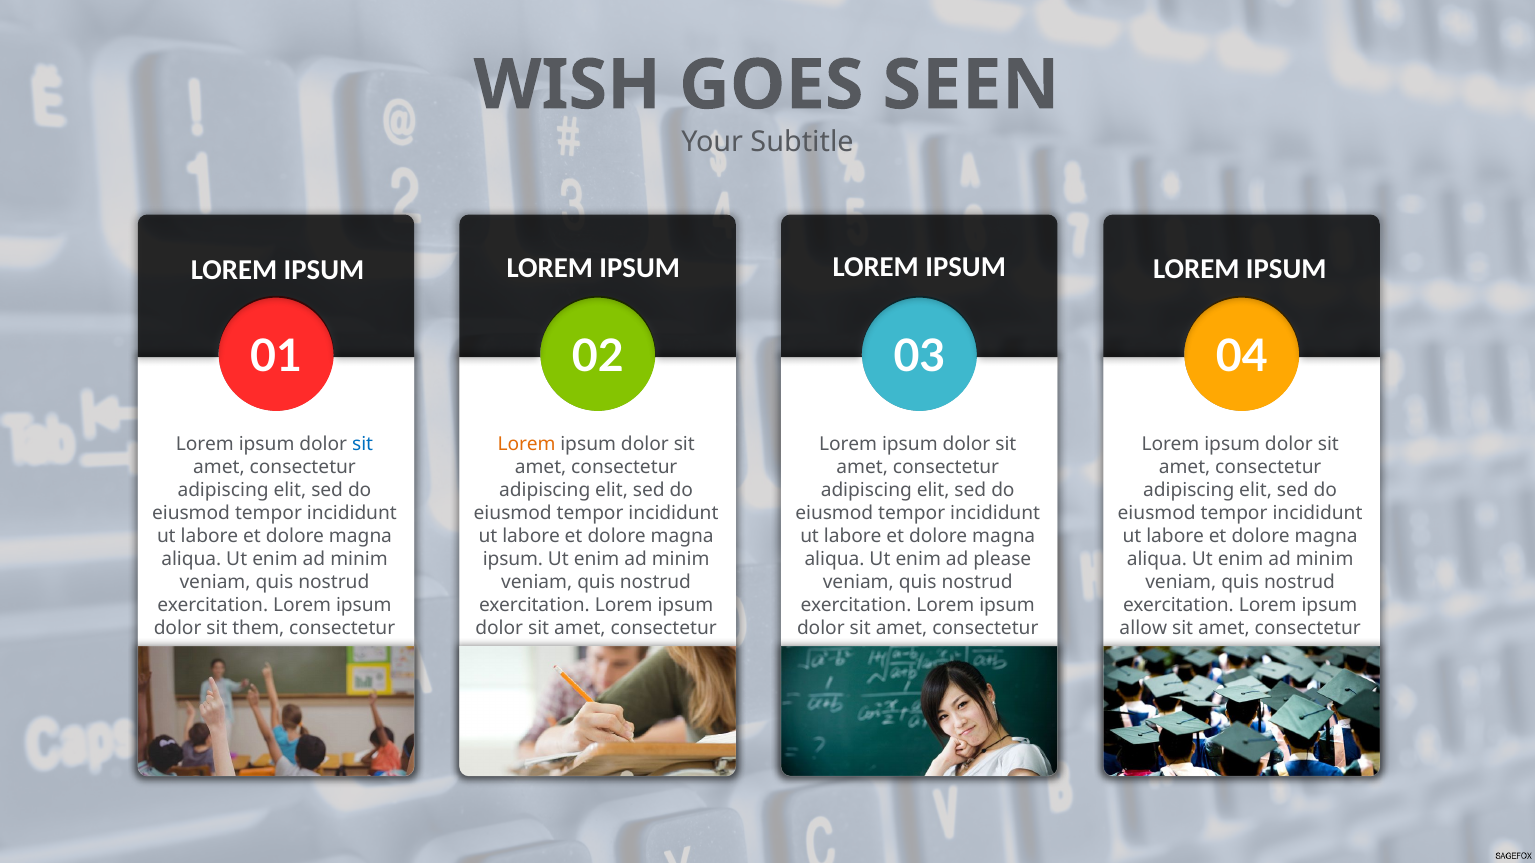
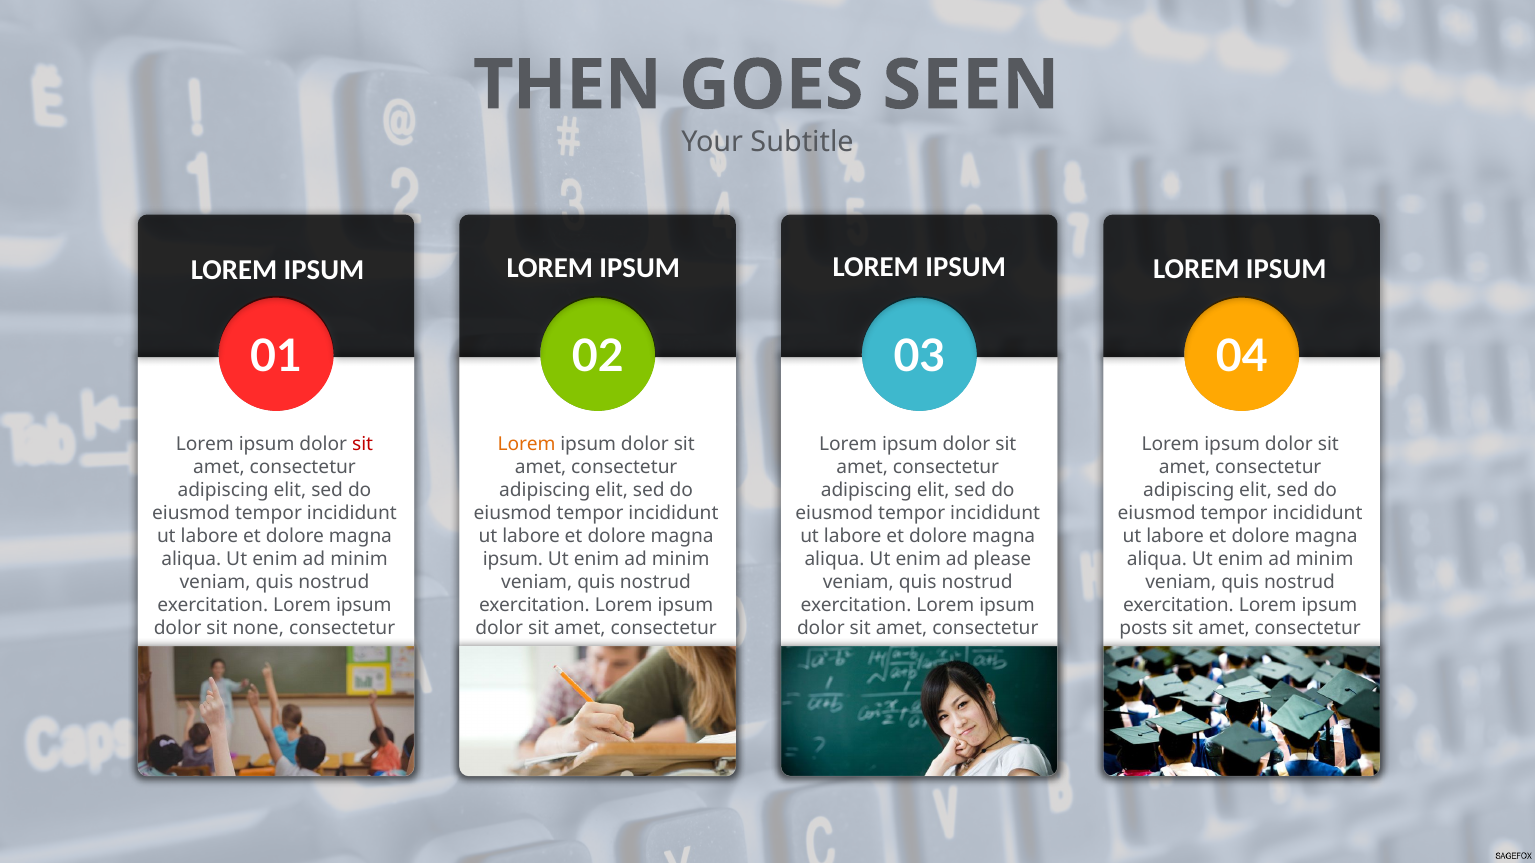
WISH: WISH -> THEN
sit at (363, 444) colour: blue -> red
them: them -> none
allow: allow -> posts
